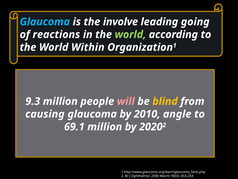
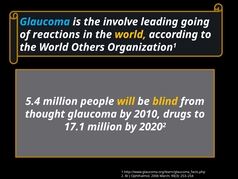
world at (130, 34) colour: light green -> yellow
Within: Within -> Others
9.3: 9.3 -> 5.4
will colour: pink -> yellow
causing: causing -> thought
angle: angle -> drugs
69.1: 69.1 -> 17.1
